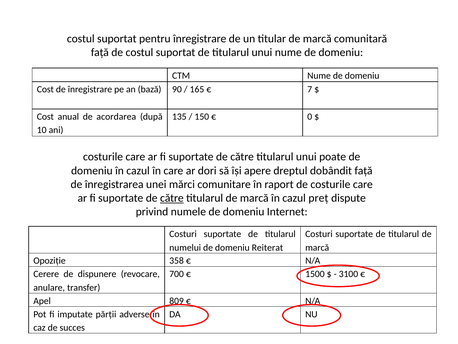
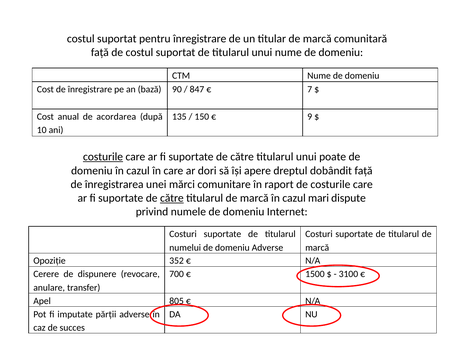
165: 165 -> 847
0: 0 -> 9
costurile at (103, 157) underline: none -> present
preț: preț -> mari
domeniu Reiterat: Reiterat -> Adverse
358: 358 -> 352
809: 809 -> 805
